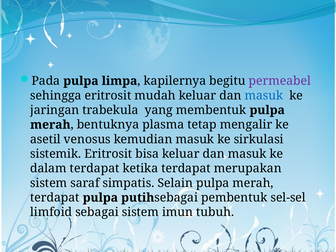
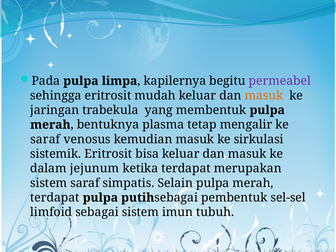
masuk at (264, 96) colour: blue -> orange
asetil at (45, 139): asetil -> saraf
dalam terdapat: terdapat -> jejunum
